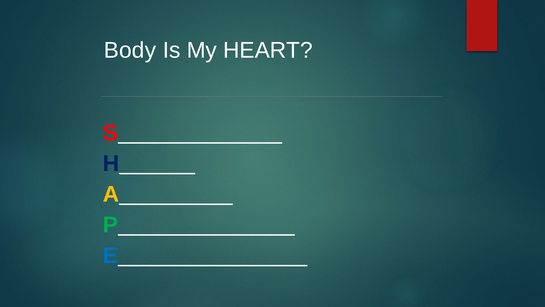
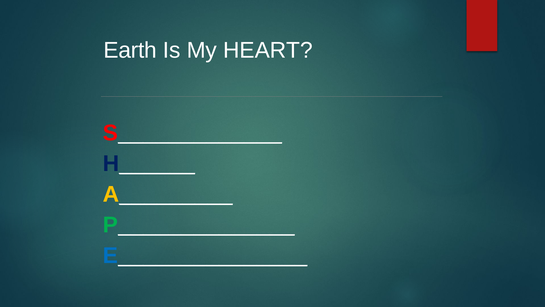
Body: Body -> Earth
